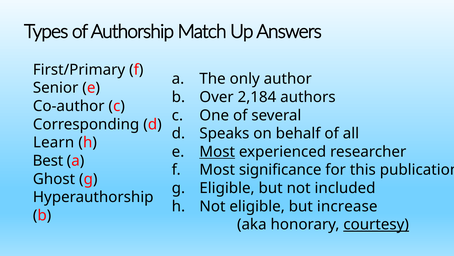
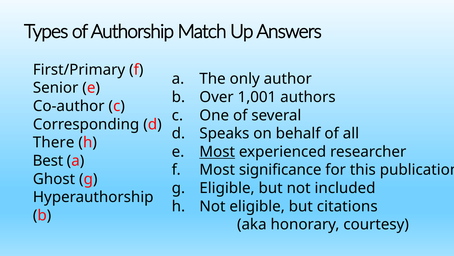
2,184: 2,184 -> 1,001
Learn: Learn -> There
increase: increase -> citations
courtesy underline: present -> none
